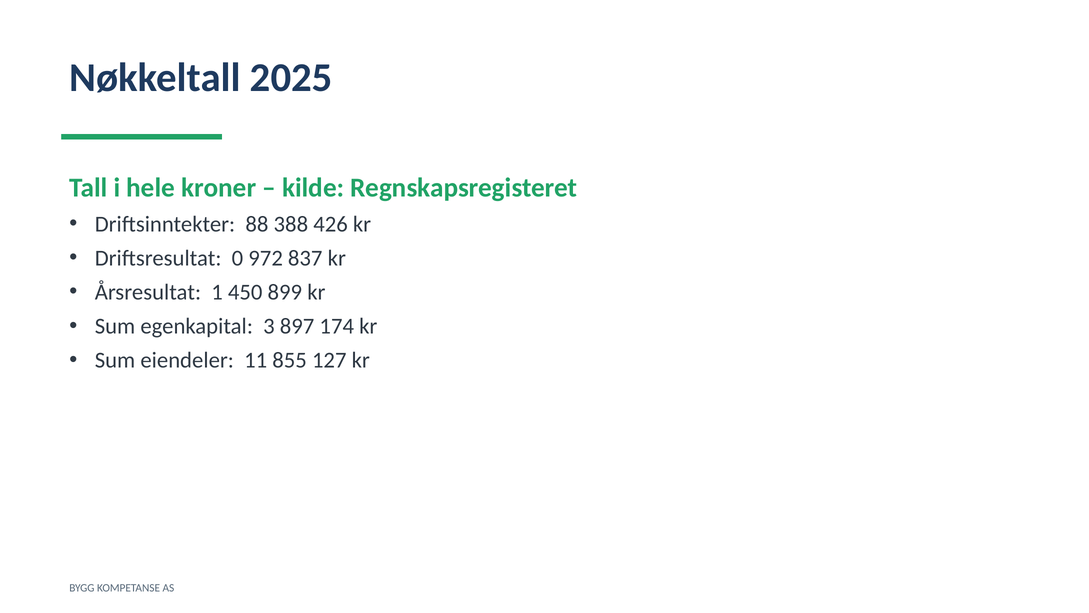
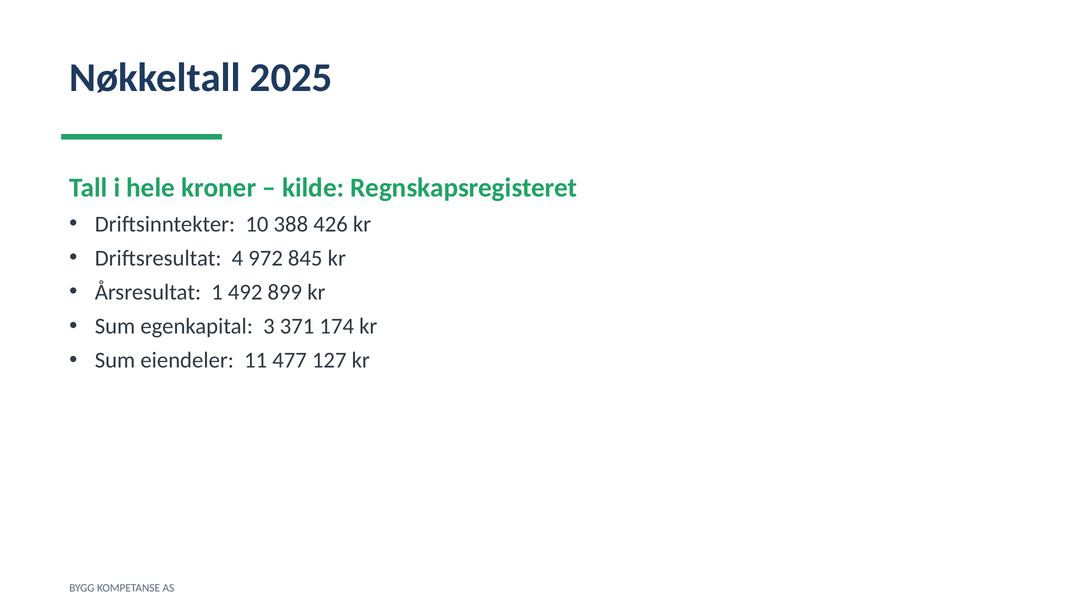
88: 88 -> 10
0: 0 -> 4
837: 837 -> 845
450: 450 -> 492
897: 897 -> 371
855: 855 -> 477
